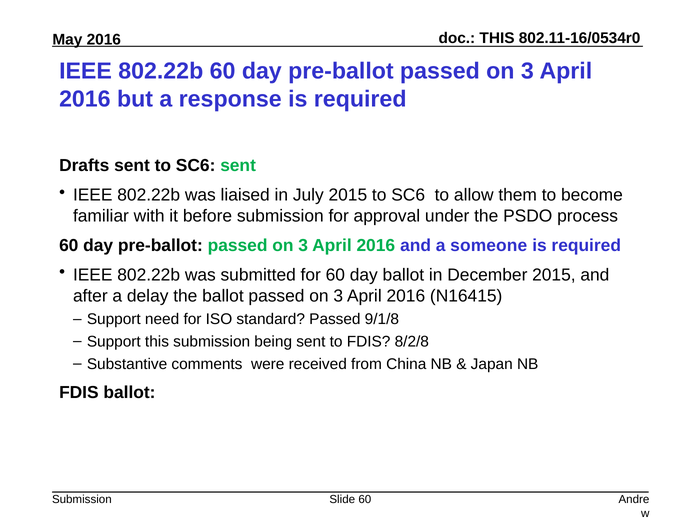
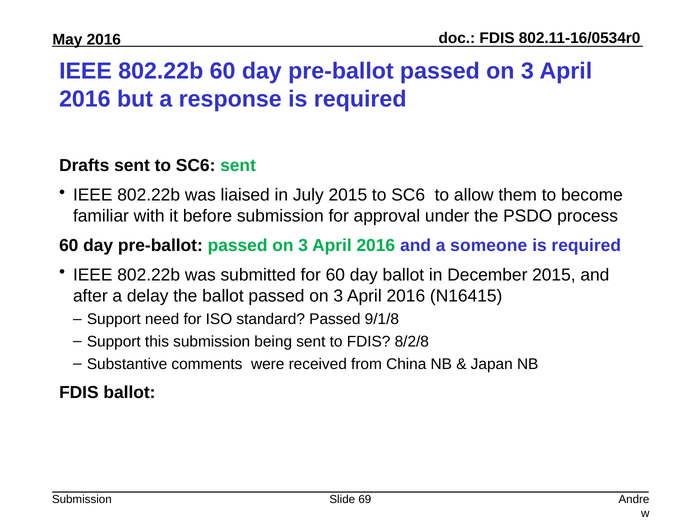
THIS at (497, 38): THIS -> FDIS
Slide 60: 60 -> 69
